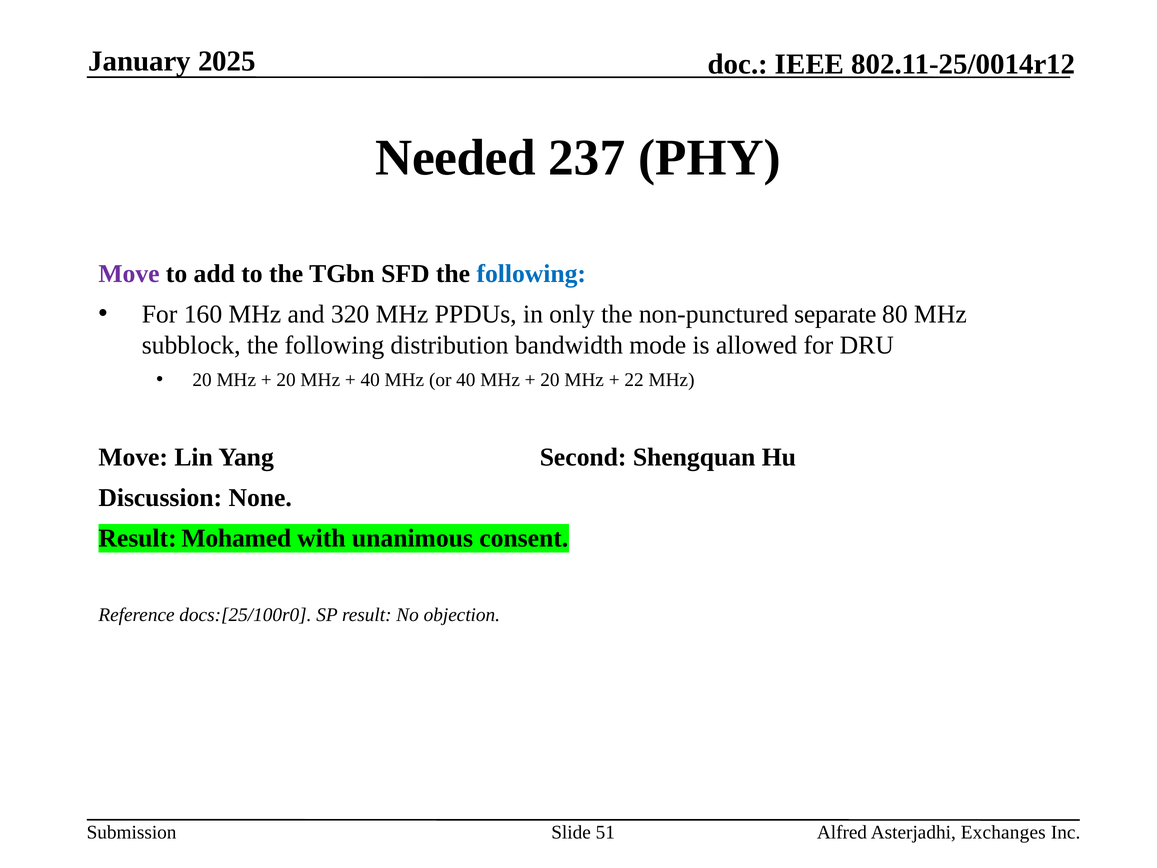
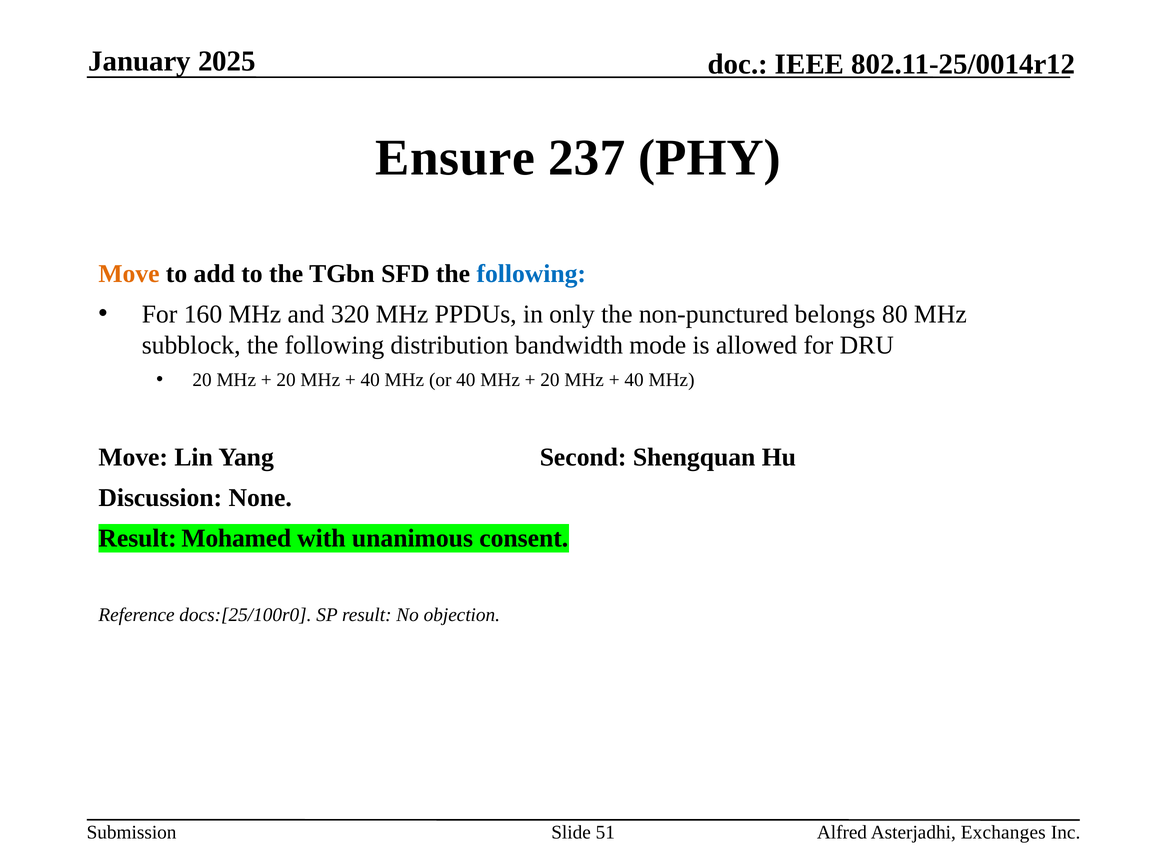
Needed: Needed -> Ensure
Move at (129, 274) colour: purple -> orange
separate: separate -> belongs
22 at (634, 380): 22 -> 40
